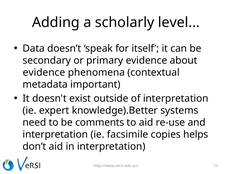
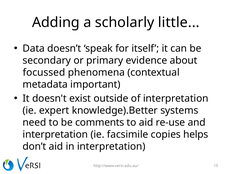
level: level -> little
evidence at (44, 72): evidence -> focussed
